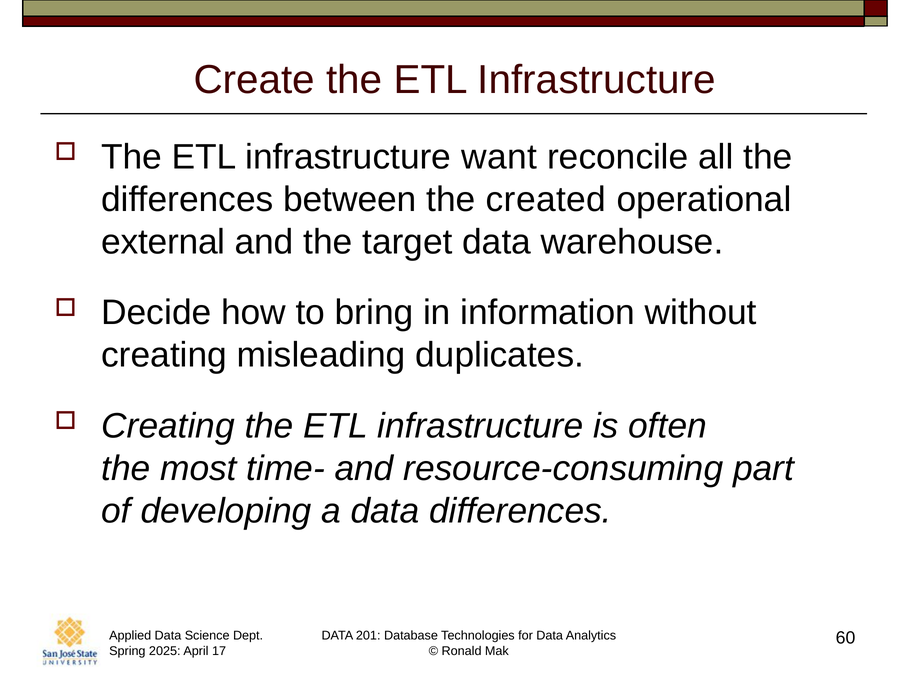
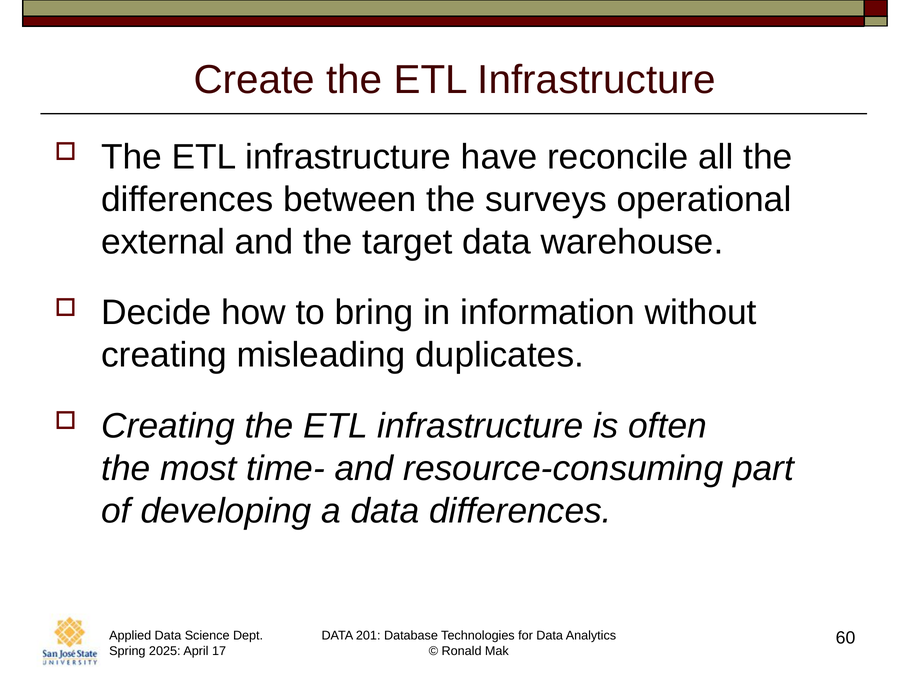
want: want -> have
created: created -> surveys
